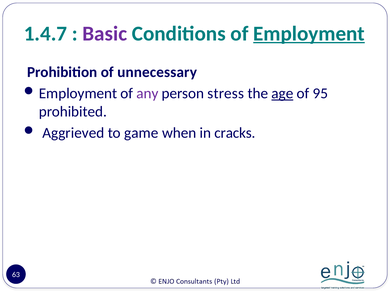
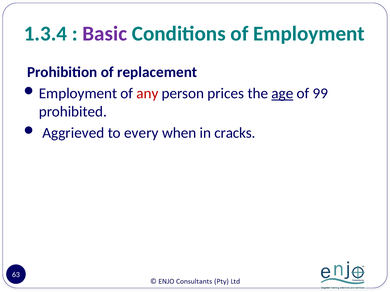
1.4.7: 1.4.7 -> 1.3.4
Employment underline: present -> none
unnecessary: unnecessary -> replacement
any colour: purple -> red
stress: stress -> prices
95: 95 -> 99
game: game -> every
